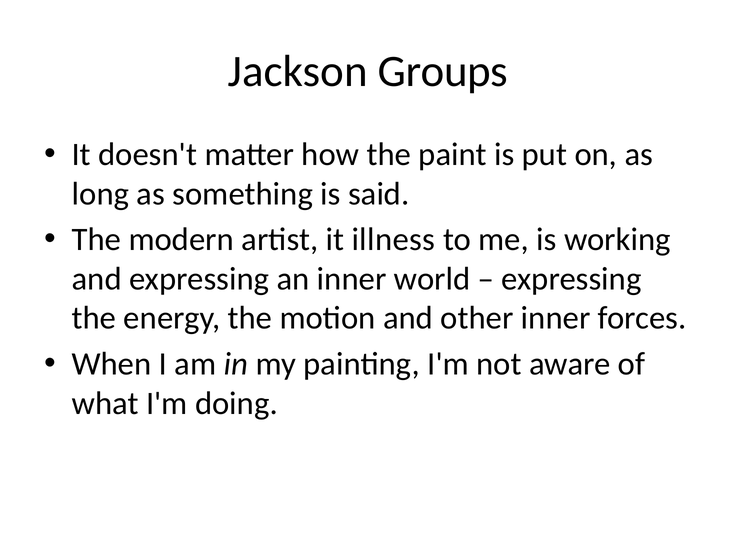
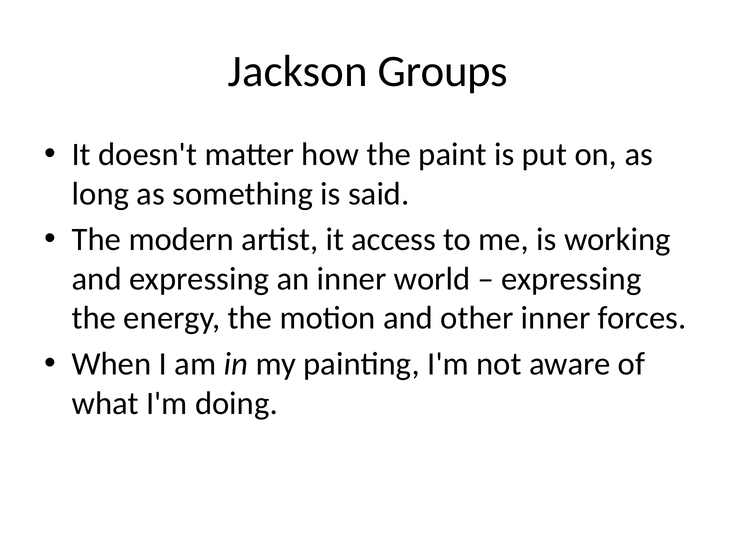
illness: illness -> access
